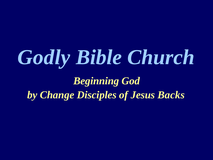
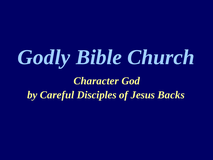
Beginning: Beginning -> Character
Change: Change -> Careful
